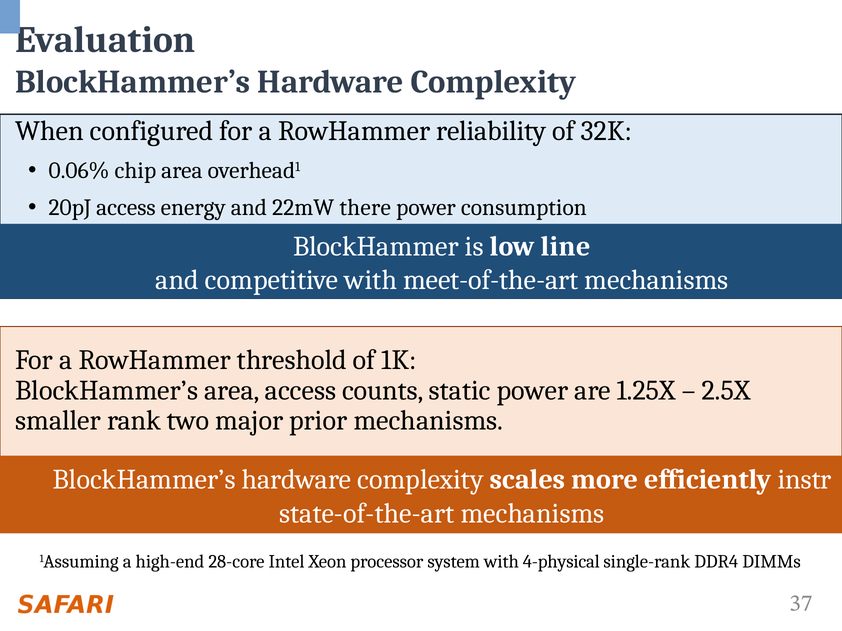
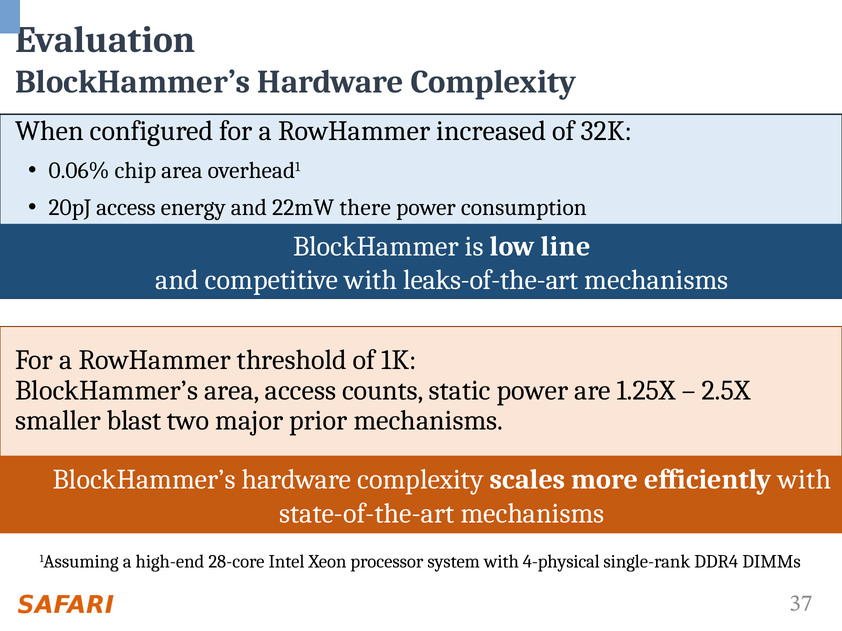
reliability: reliability -> increased
meet-of-the-art: meet-of-the-art -> leaks-of-the-art
rank: rank -> blast
efficiently instr: instr -> with
